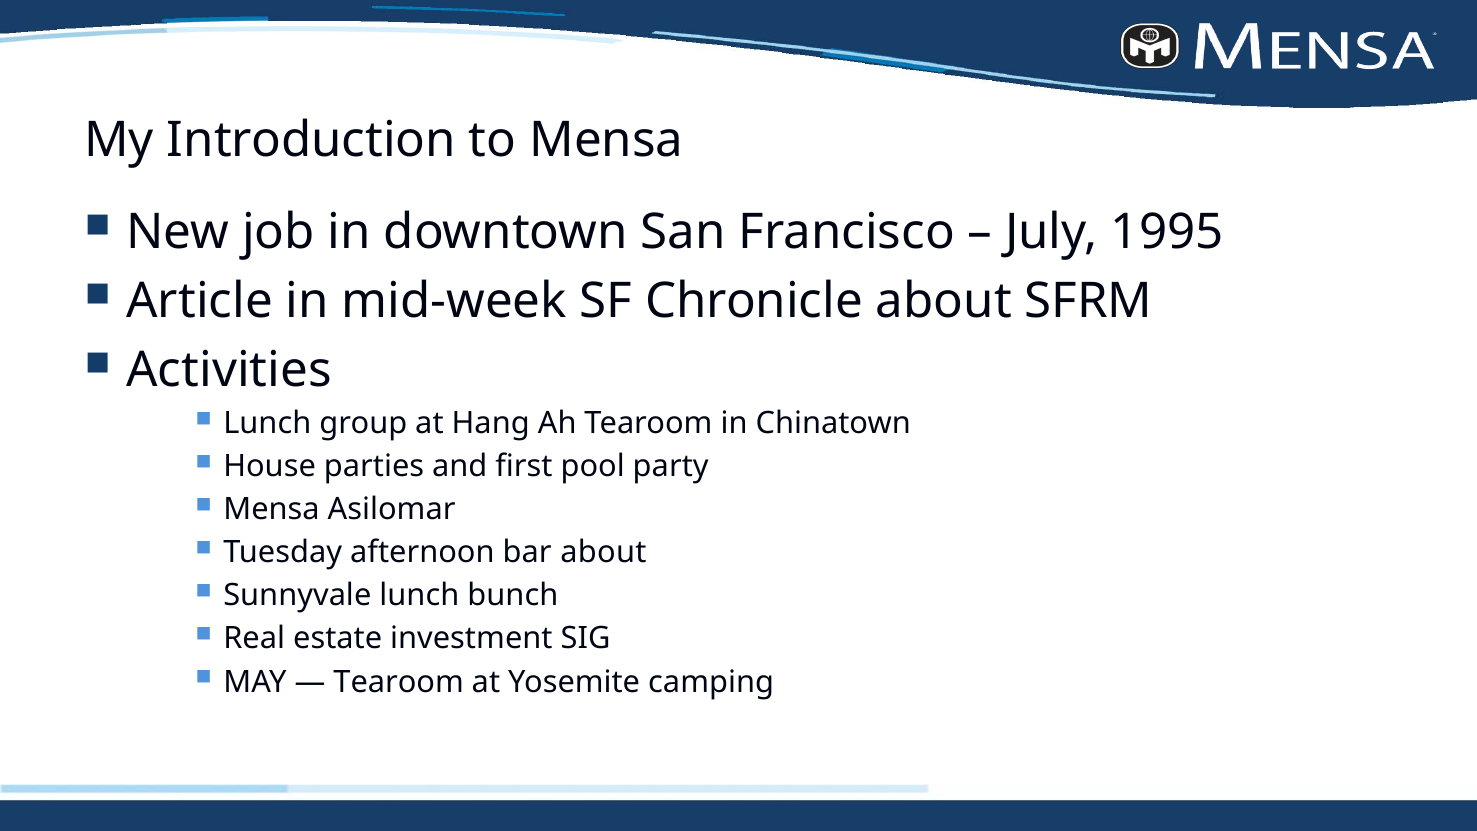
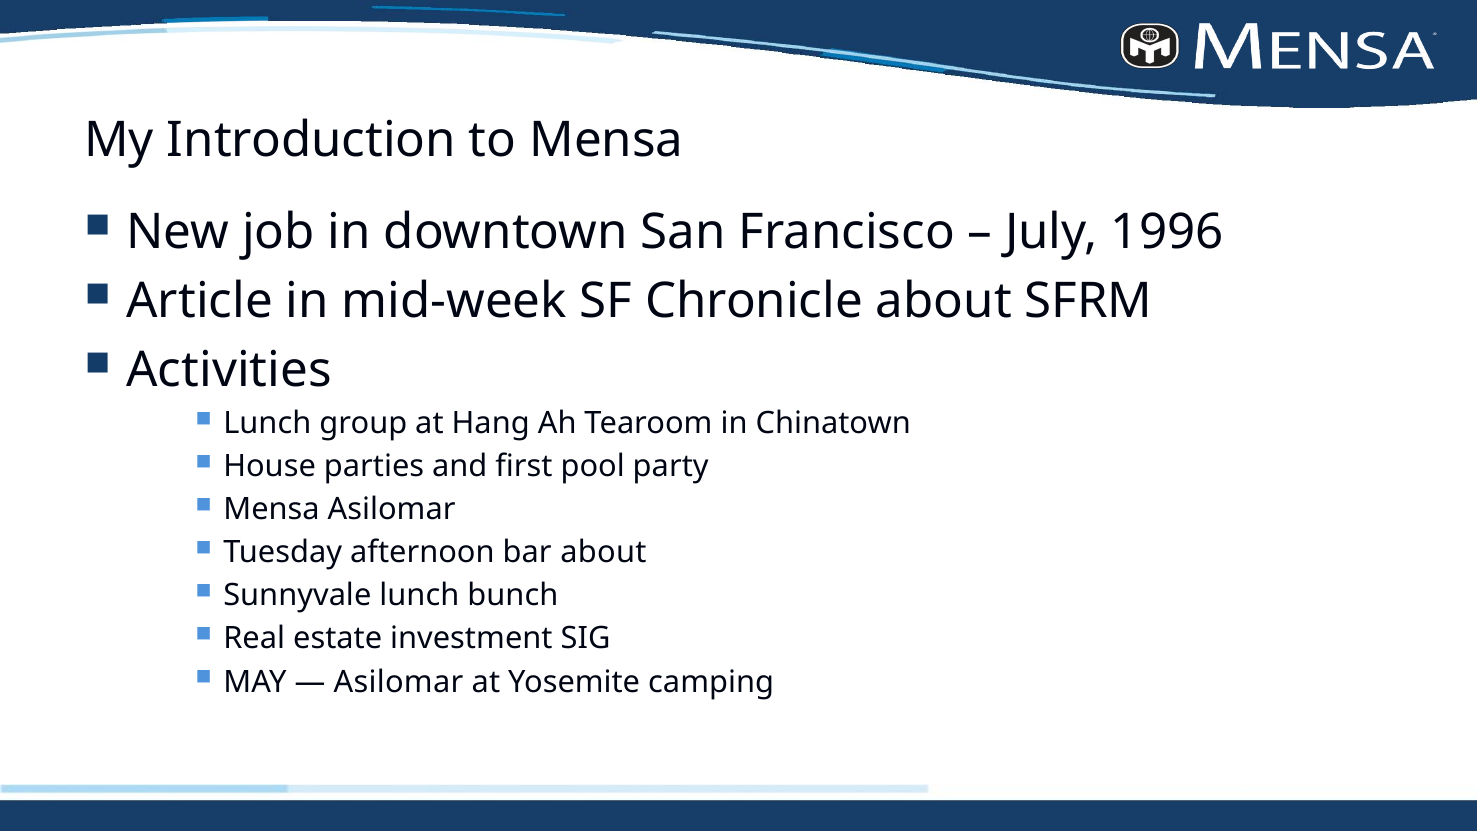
1995: 1995 -> 1996
Tearoom at (399, 682): Tearoom -> Asilomar
